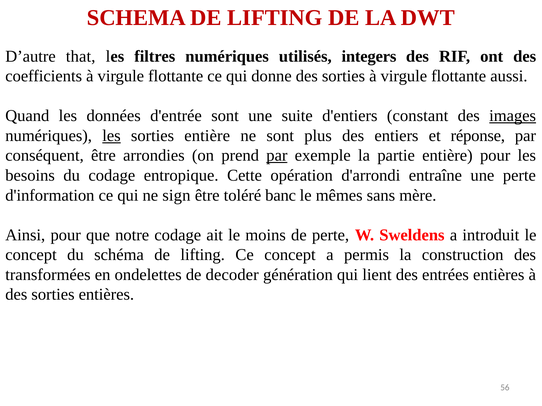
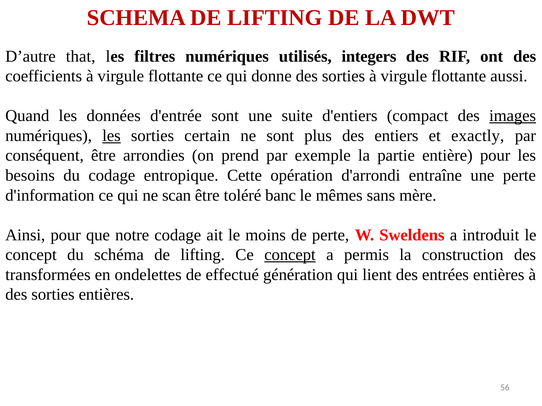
constant: constant -> compact
sorties entière: entière -> certain
réponse: réponse -> exactly
par at (277, 156) underline: present -> none
sign: sign -> scan
concept at (290, 255) underline: none -> present
decoder: decoder -> effectué
